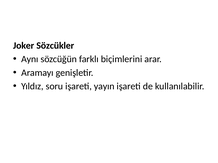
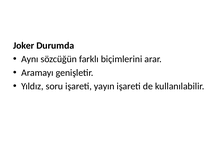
Sözcükler: Sözcükler -> Durumda
